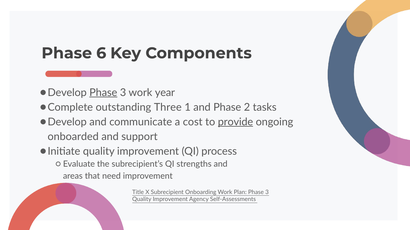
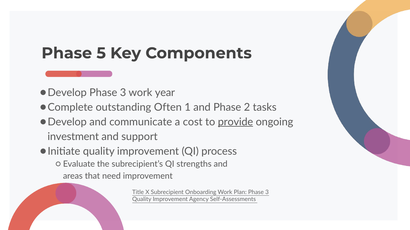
6: 6 -> 5
Phase at (103, 93) underline: present -> none
Three: Three -> Often
onboarded: onboarded -> investment
